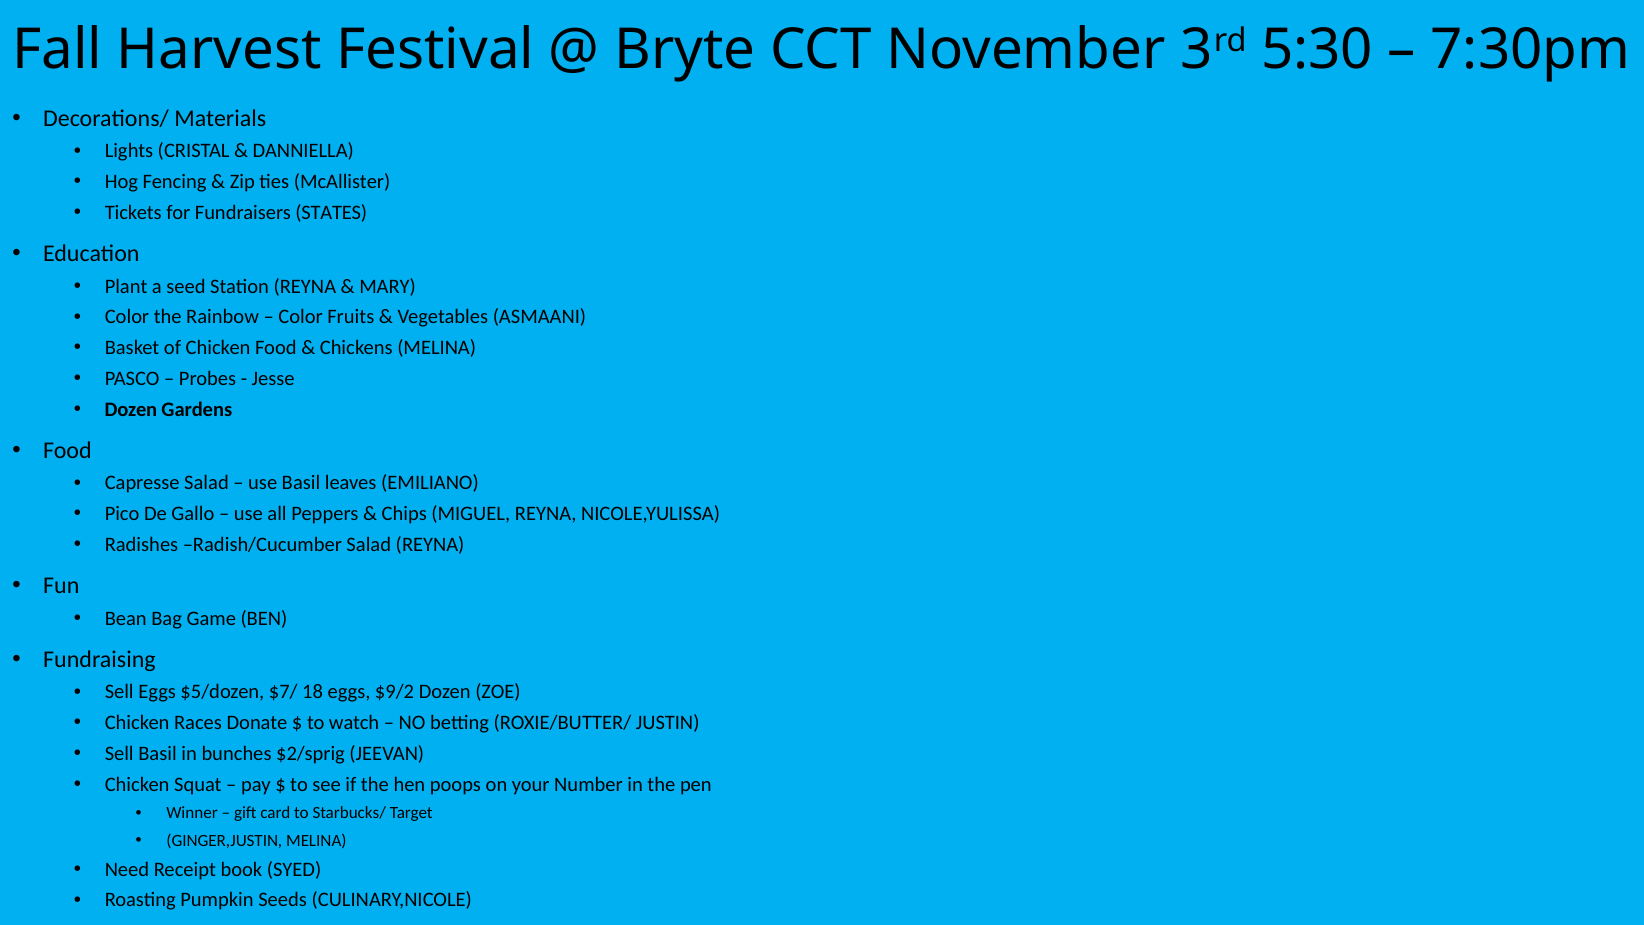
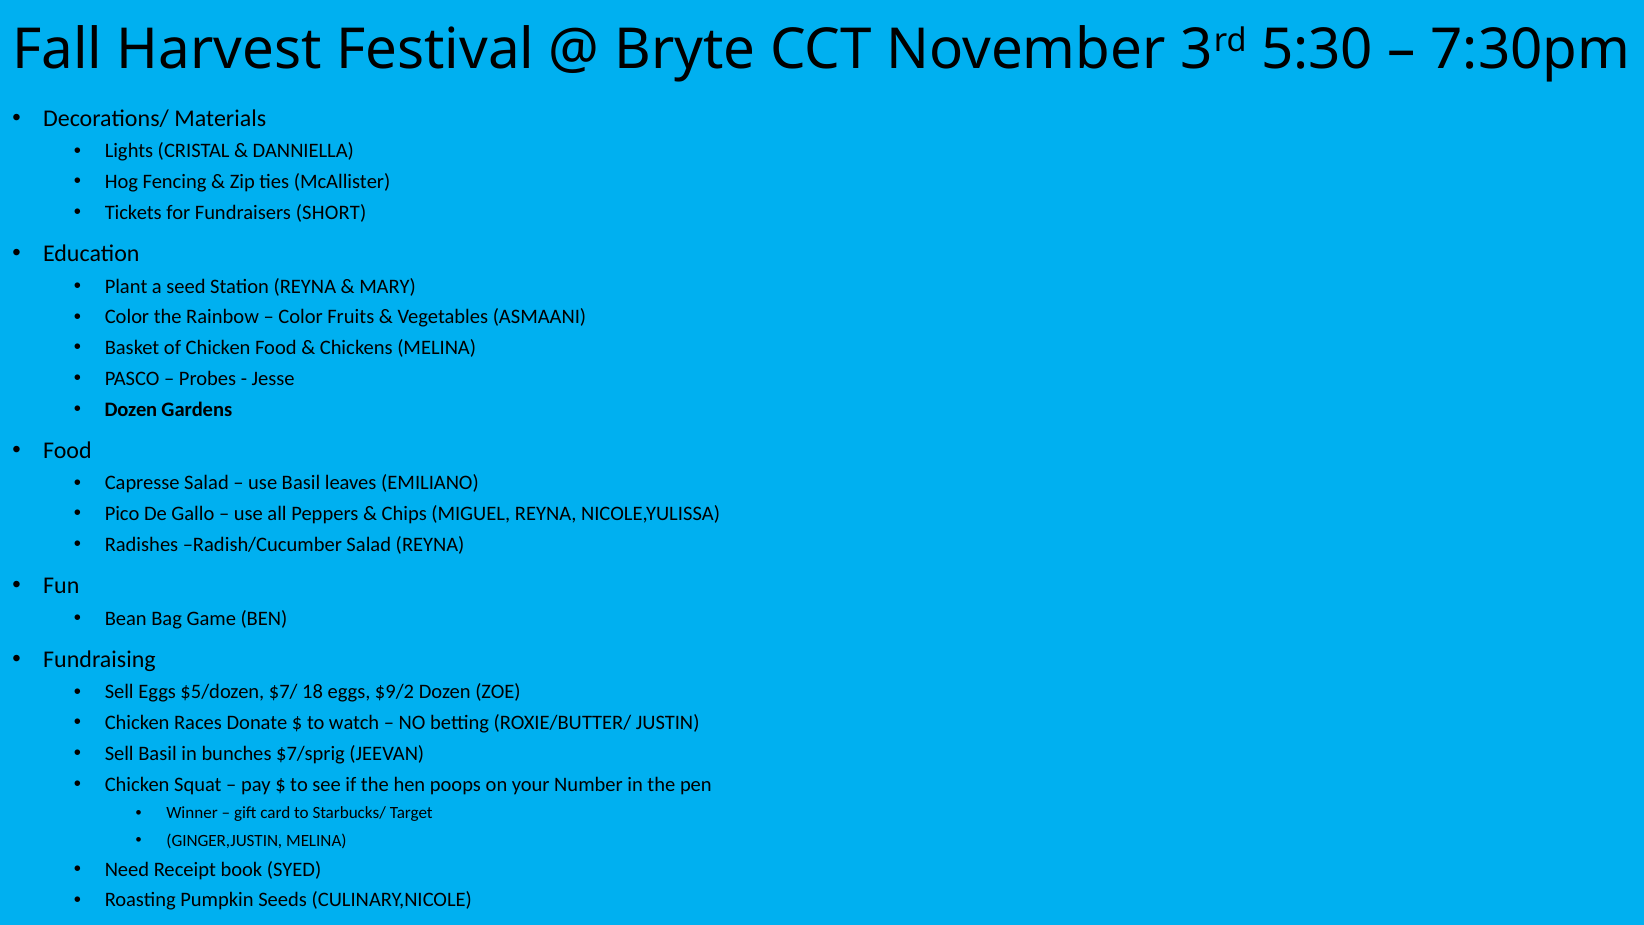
STATES: STATES -> SHORT
$2/sprig: $2/sprig -> $7/sprig
